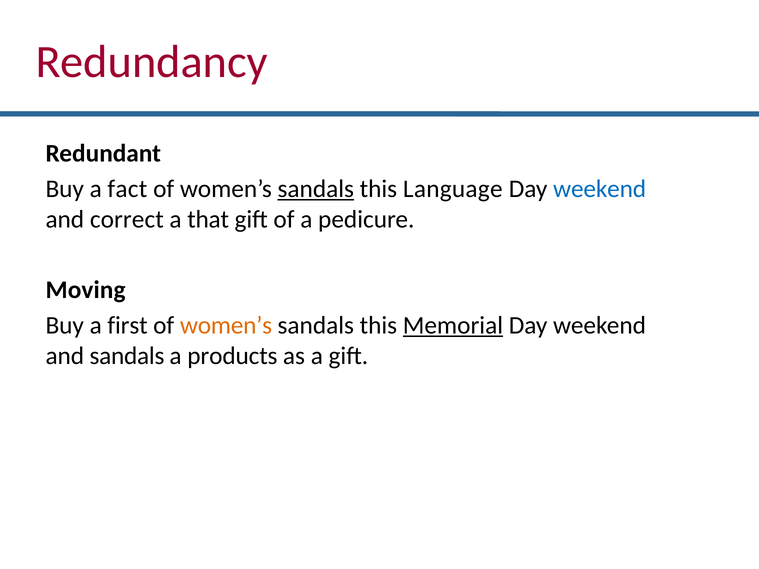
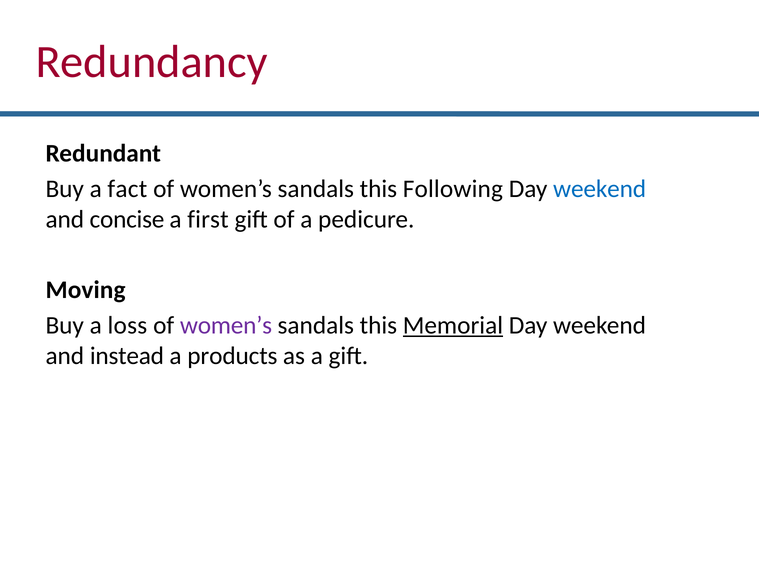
sandals at (316, 189) underline: present -> none
Language: Language -> Following
correct: correct -> concise
that: that -> first
first: first -> loss
women’s at (226, 326) colour: orange -> purple
and sandals: sandals -> instead
